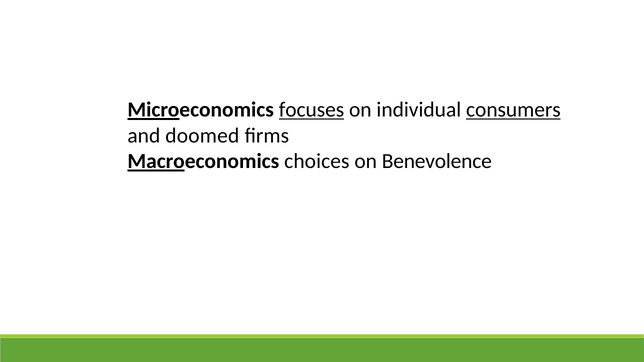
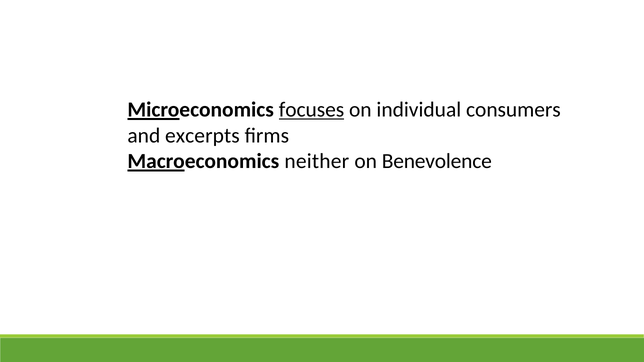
consumers underline: present -> none
doomed: doomed -> excerpts
choices: choices -> neither
